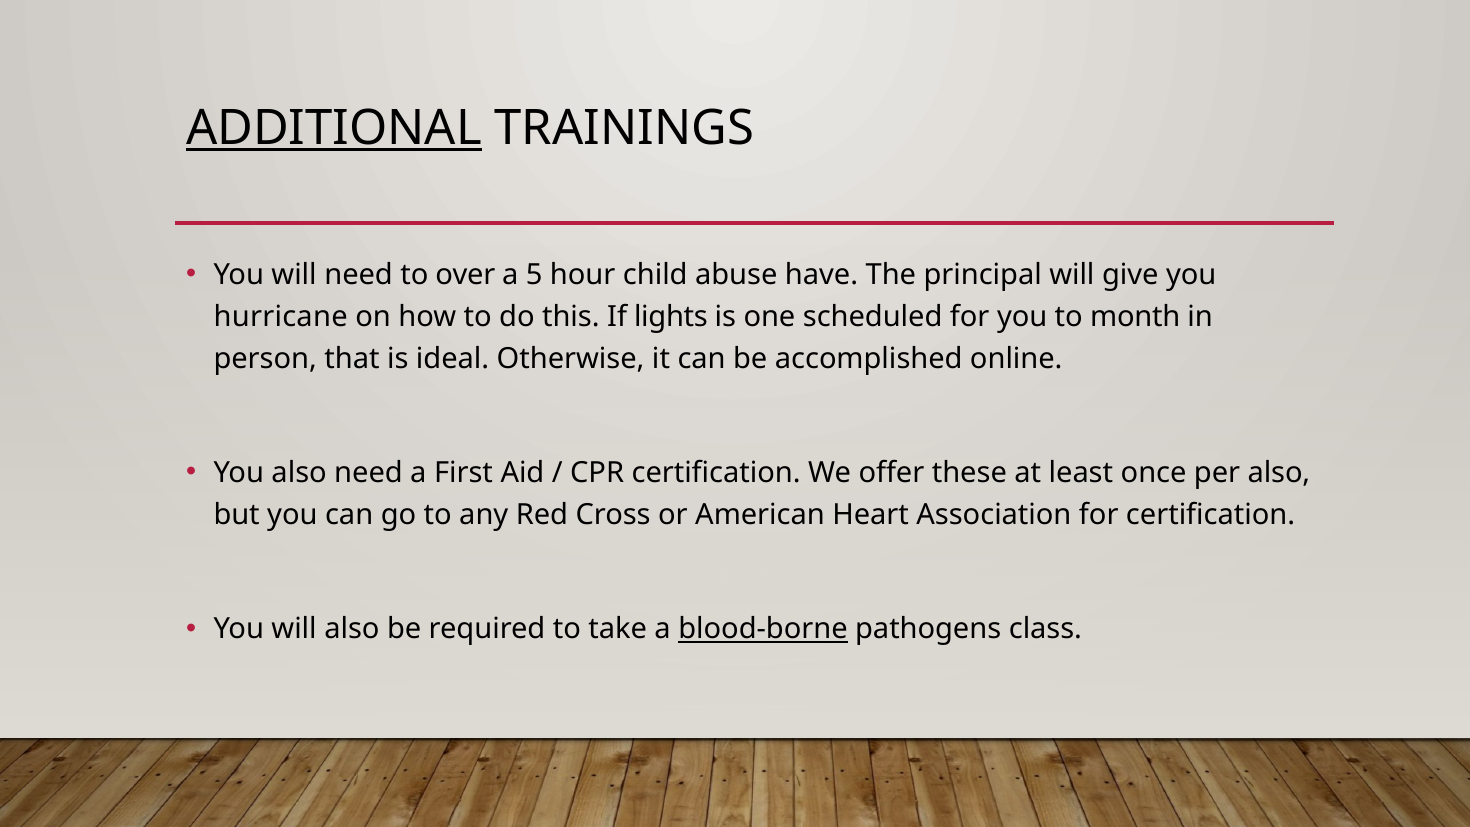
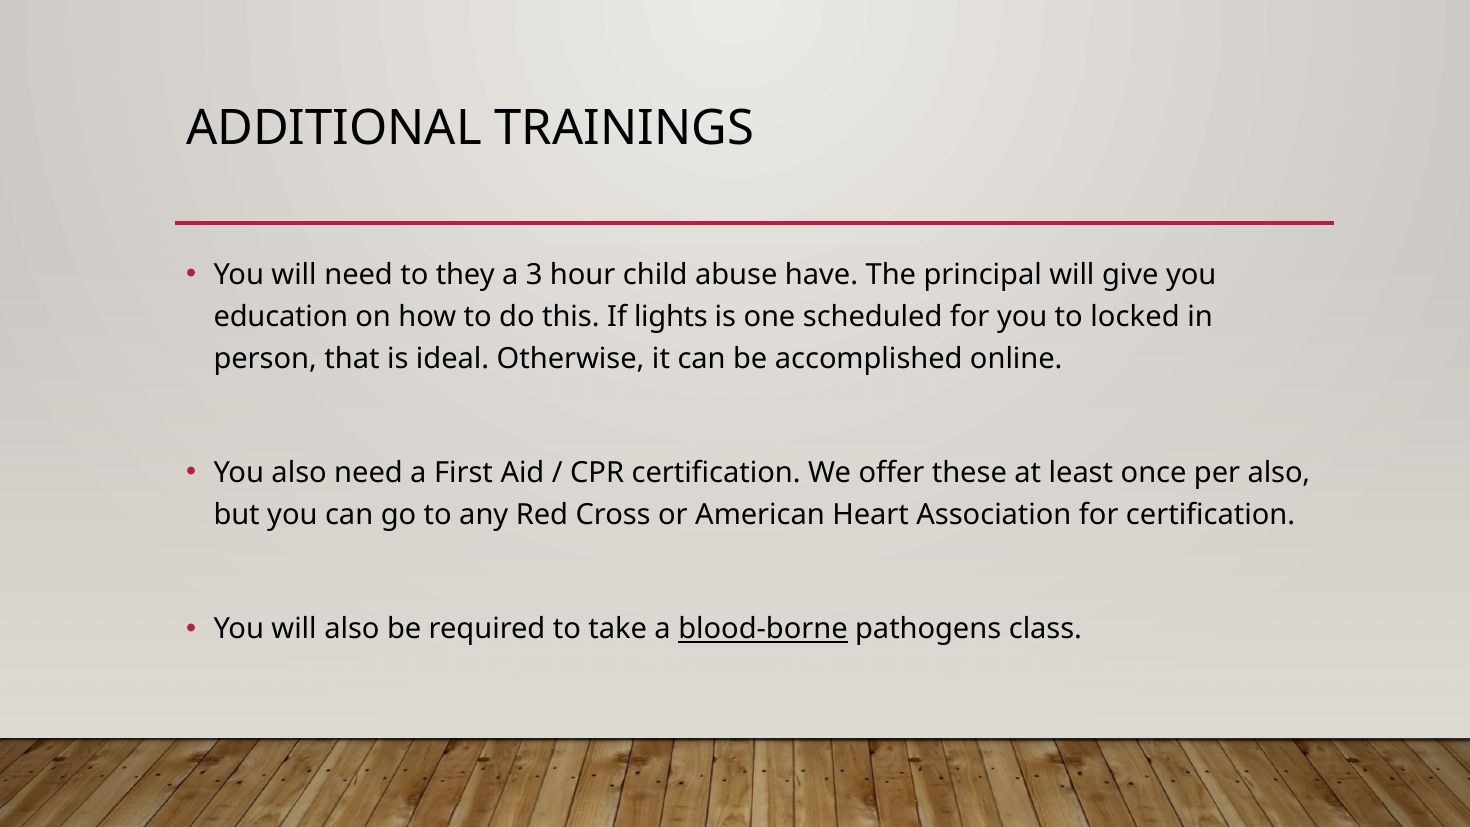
ADDITIONAL underline: present -> none
over: over -> they
5: 5 -> 3
hurricane: hurricane -> education
month: month -> locked
